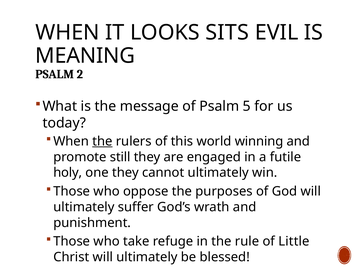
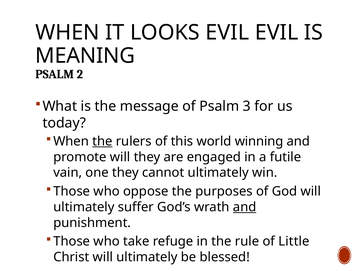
LOOKS SITS: SITS -> EVIL
5: 5 -> 3
promote still: still -> will
holy: holy -> vain
and at (245, 207) underline: none -> present
